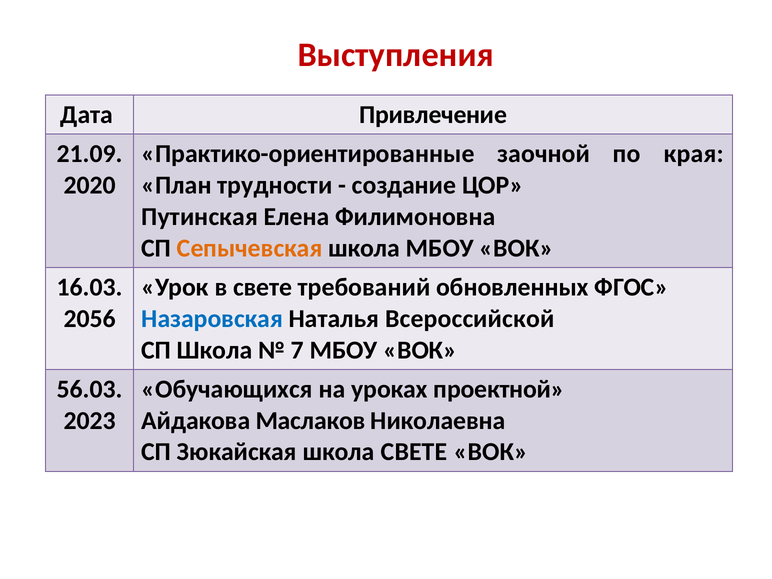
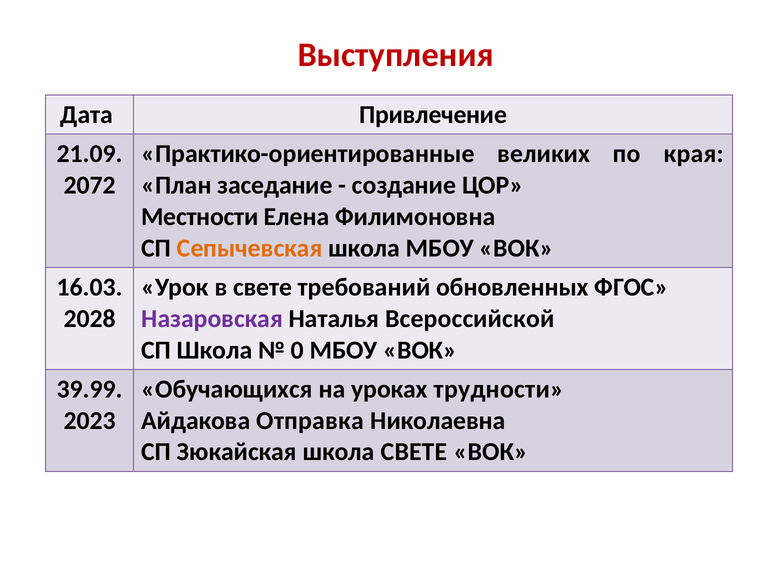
заочной: заочной -> великих
2020: 2020 -> 2072
трудности: трудности -> заседание
Путинская: Путинская -> Местности
2056: 2056 -> 2028
Назаровская colour: blue -> purple
7: 7 -> 0
56.03: 56.03 -> 39.99
проектной: проектной -> трудности
Маслаков: Маслаков -> Отправка
